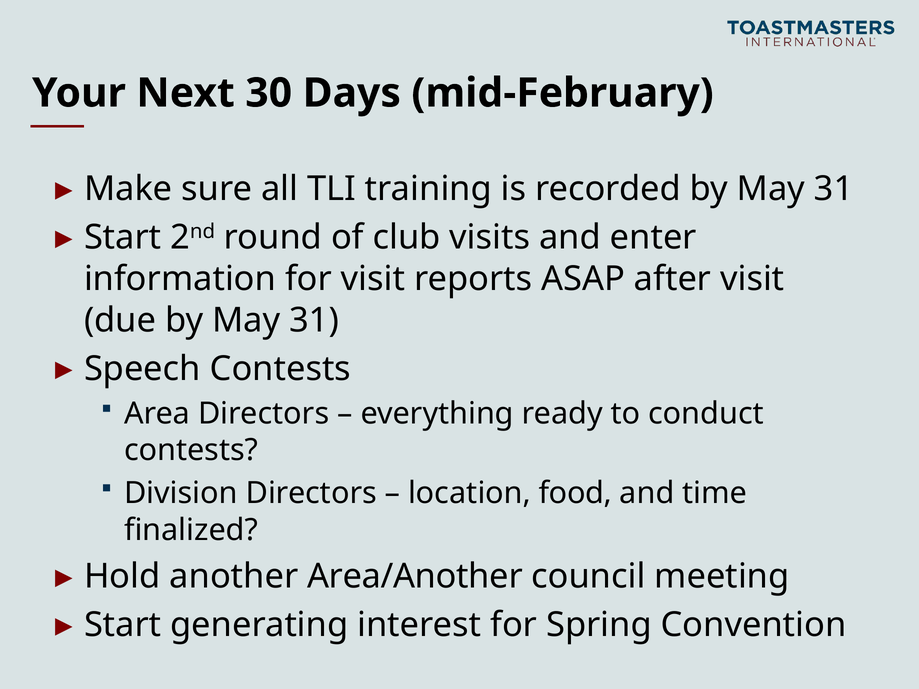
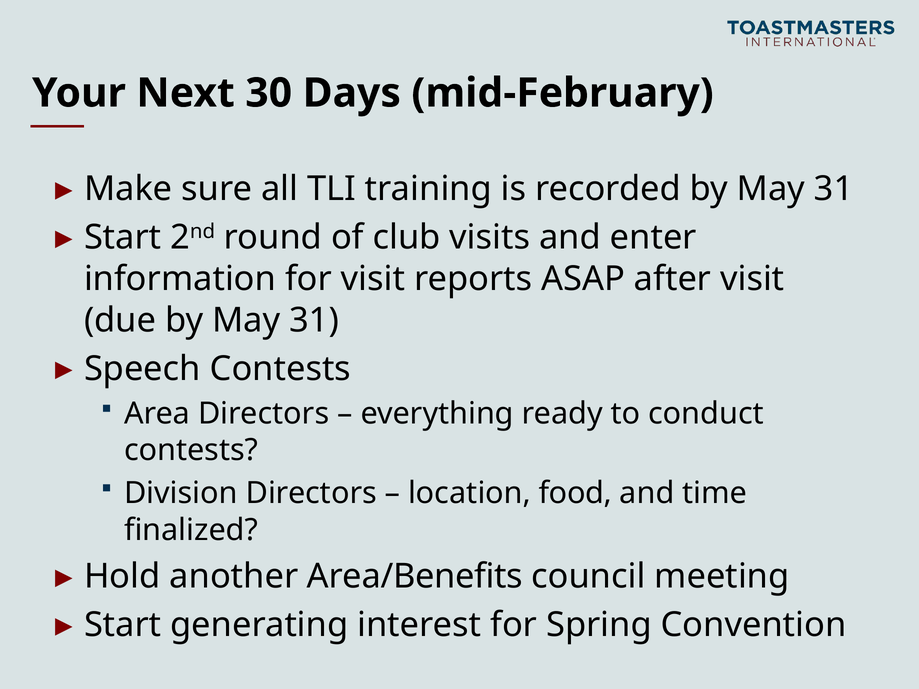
Area/Another: Area/Another -> Area/Benefits
